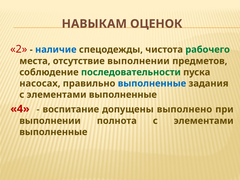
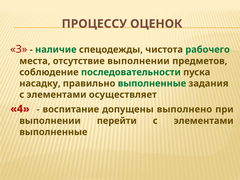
НАВЫКАМ: НАВЫКАМ -> ПРОЦЕССУ
2: 2 -> 3
наличие colour: blue -> green
насосах: насосах -> насадку
выполненные at (152, 83) colour: blue -> green
выполненные at (123, 95): выполненные -> осуществляет
полнота: полнота -> перейти
